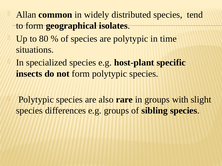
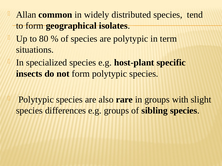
time: time -> term
